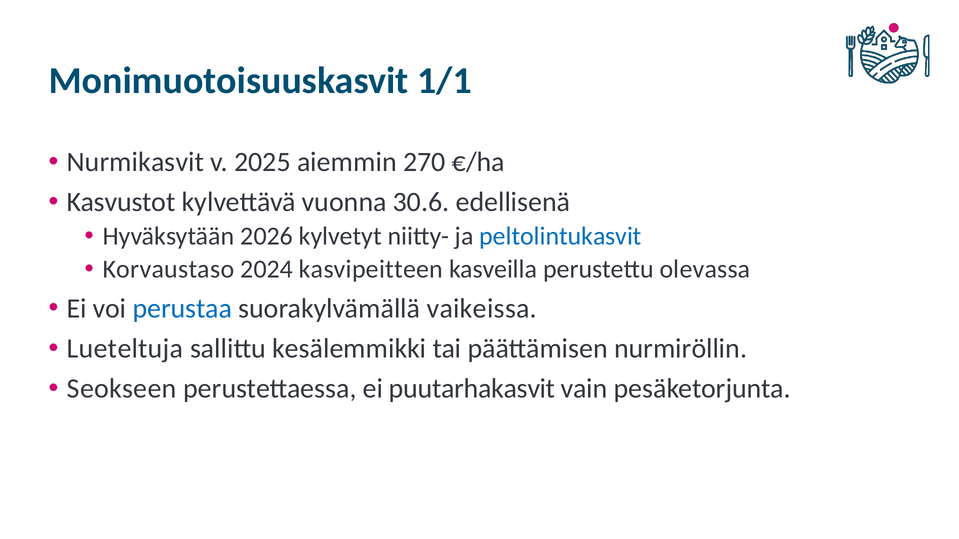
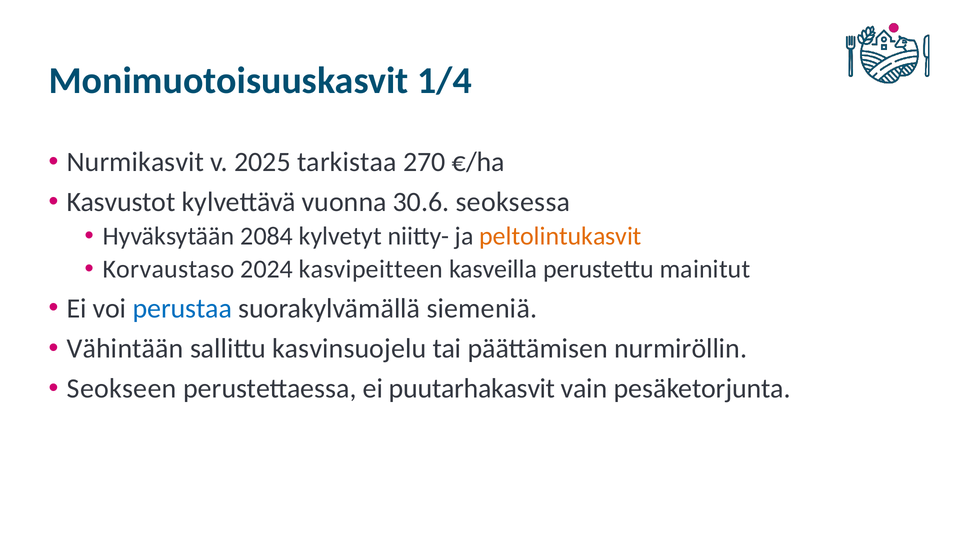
1/1: 1/1 -> 1/4
aiemmin: aiemmin -> tarkistaa
edellisenä: edellisenä -> seoksessa
2026: 2026 -> 2084
peltolintukasvit colour: blue -> orange
olevassa: olevassa -> mainitut
vaikeissa: vaikeissa -> siemeniä
Lueteltuja: Lueteltuja -> Vähintään
kesälemmikki: kesälemmikki -> kasvinsuojelu
